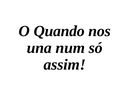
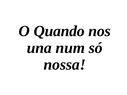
assim: assim -> nossa
